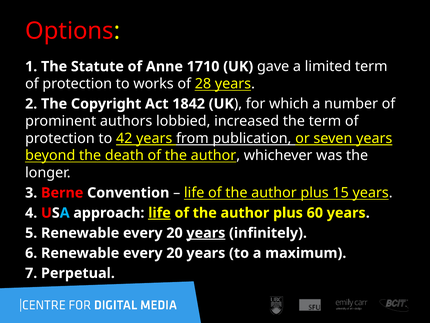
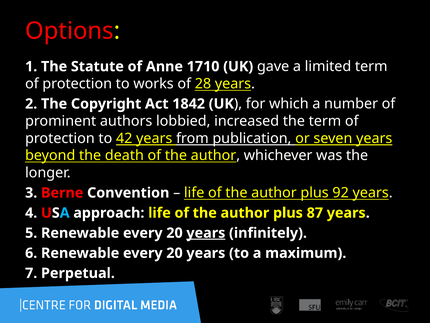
15: 15 -> 92
life at (159, 213) underline: present -> none
60: 60 -> 87
